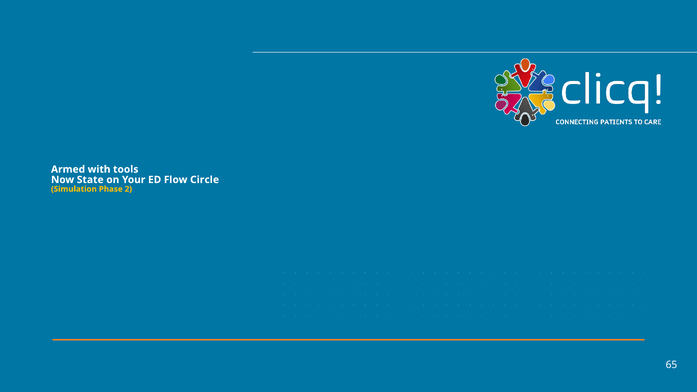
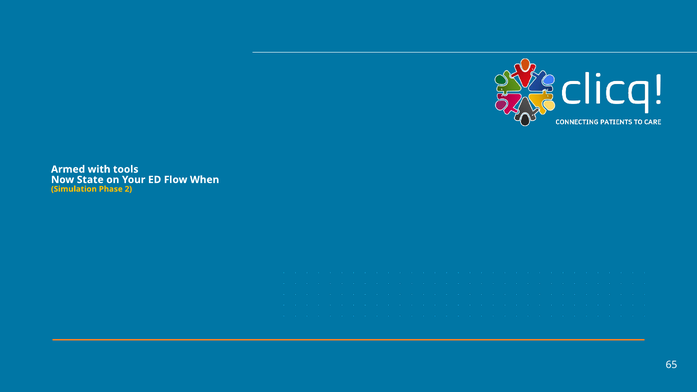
Circle: Circle -> When
